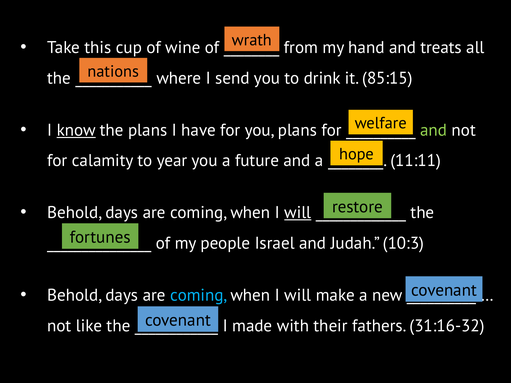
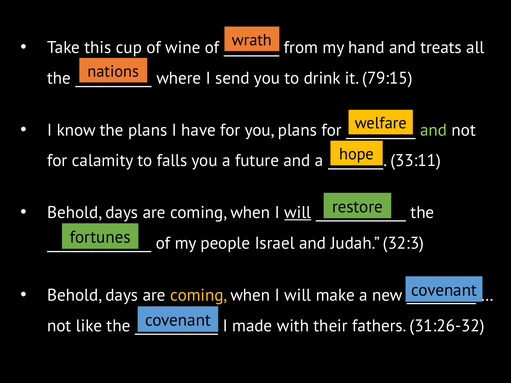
85:15: 85:15 -> 79:15
know underline: present -> none
year: year -> falls
11:11: 11:11 -> 33:11
10:3: 10:3 -> 32:3
coming at (199, 295) colour: light blue -> yellow
31:16-32: 31:16-32 -> 31:26-32
